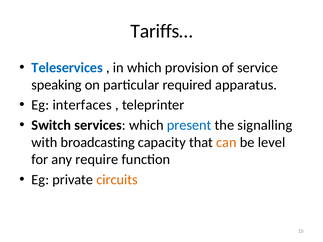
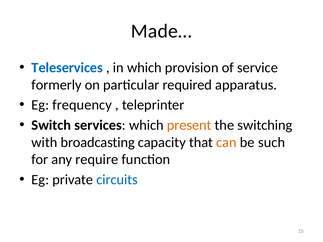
Tariffs…: Tariffs… -> Made…
speaking: speaking -> formerly
interfaces: interfaces -> frequency
present colour: blue -> orange
signalling: signalling -> switching
level: level -> such
circuits colour: orange -> blue
